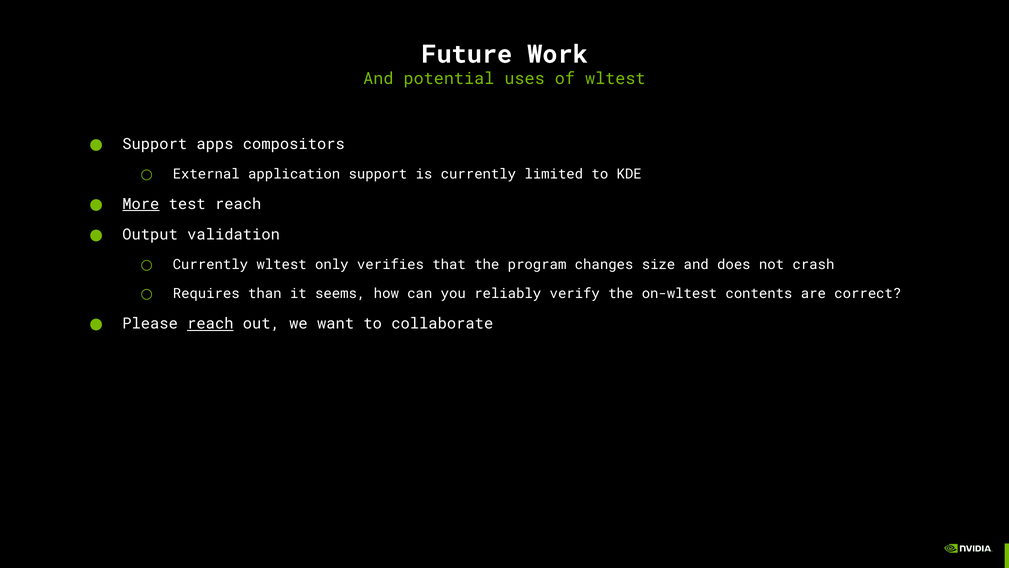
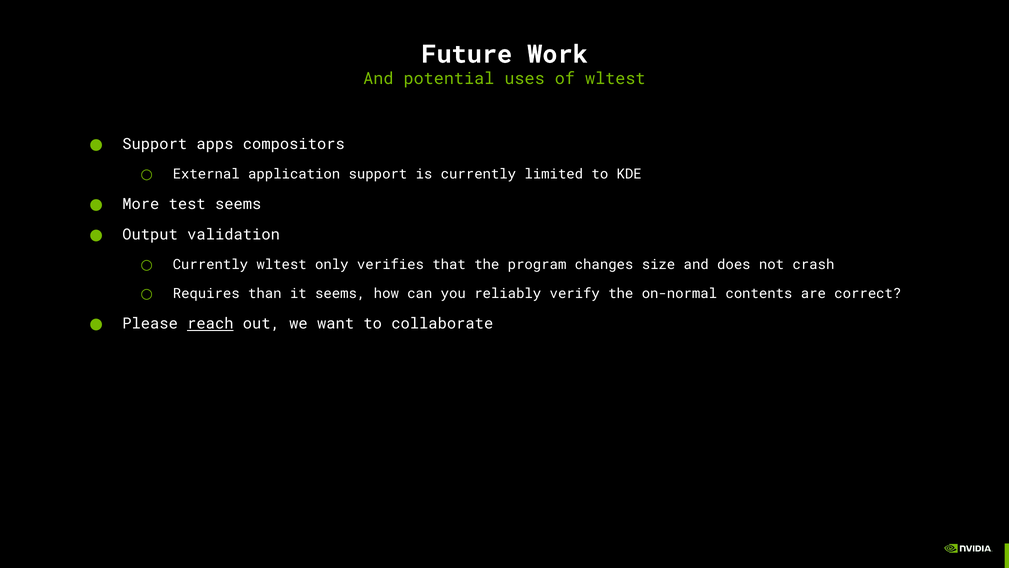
More underline: present -> none
test reach: reach -> seems
on-wltest: on-wltest -> on-normal
